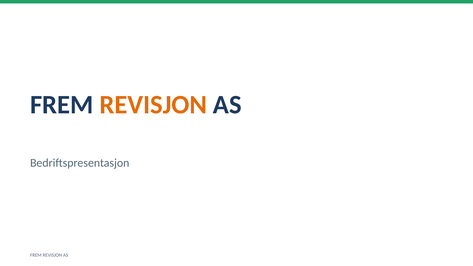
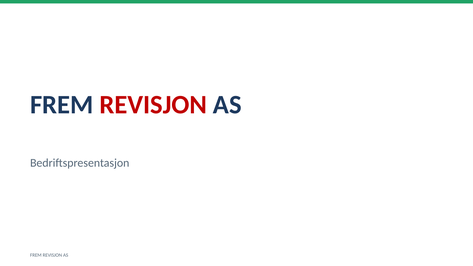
REVISJON at (153, 105) colour: orange -> red
